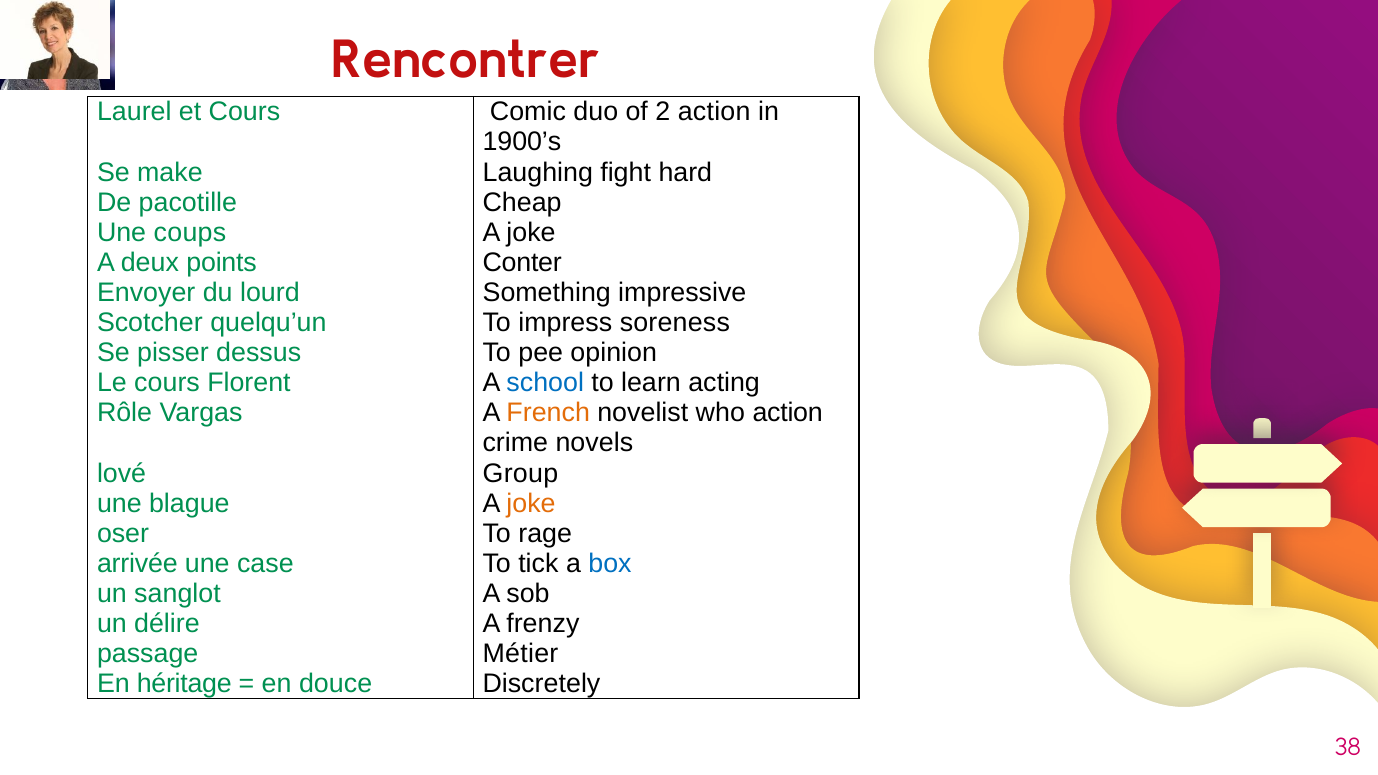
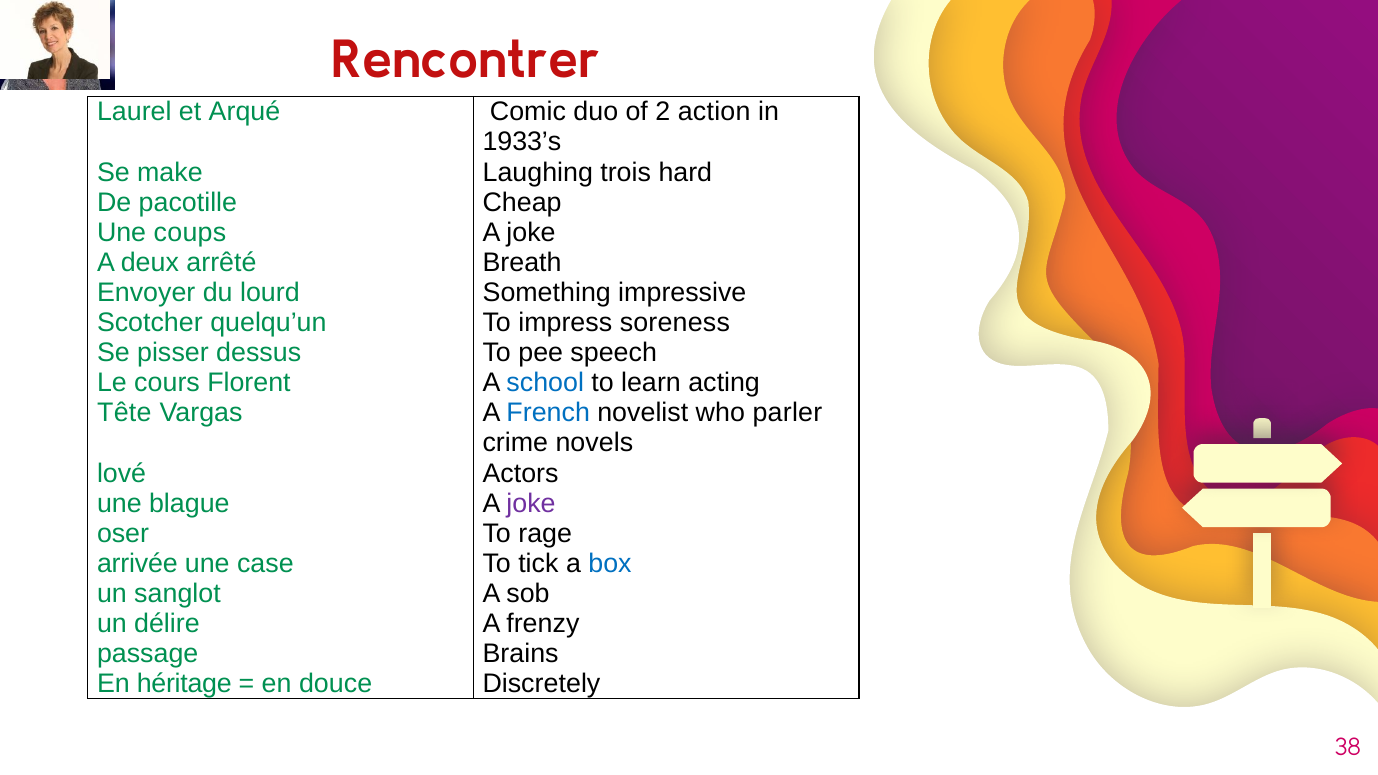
et Cours: Cours -> Arqué
1900’s: 1900’s -> 1933’s
fight: fight -> trois
points: points -> arrêté
Conter: Conter -> Breath
opinion: opinion -> speech
Rôle: Rôle -> Tête
French colour: orange -> blue
who action: action -> parler
Group: Group -> Actors
joke at (531, 503) colour: orange -> purple
Métier: Métier -> Brains
